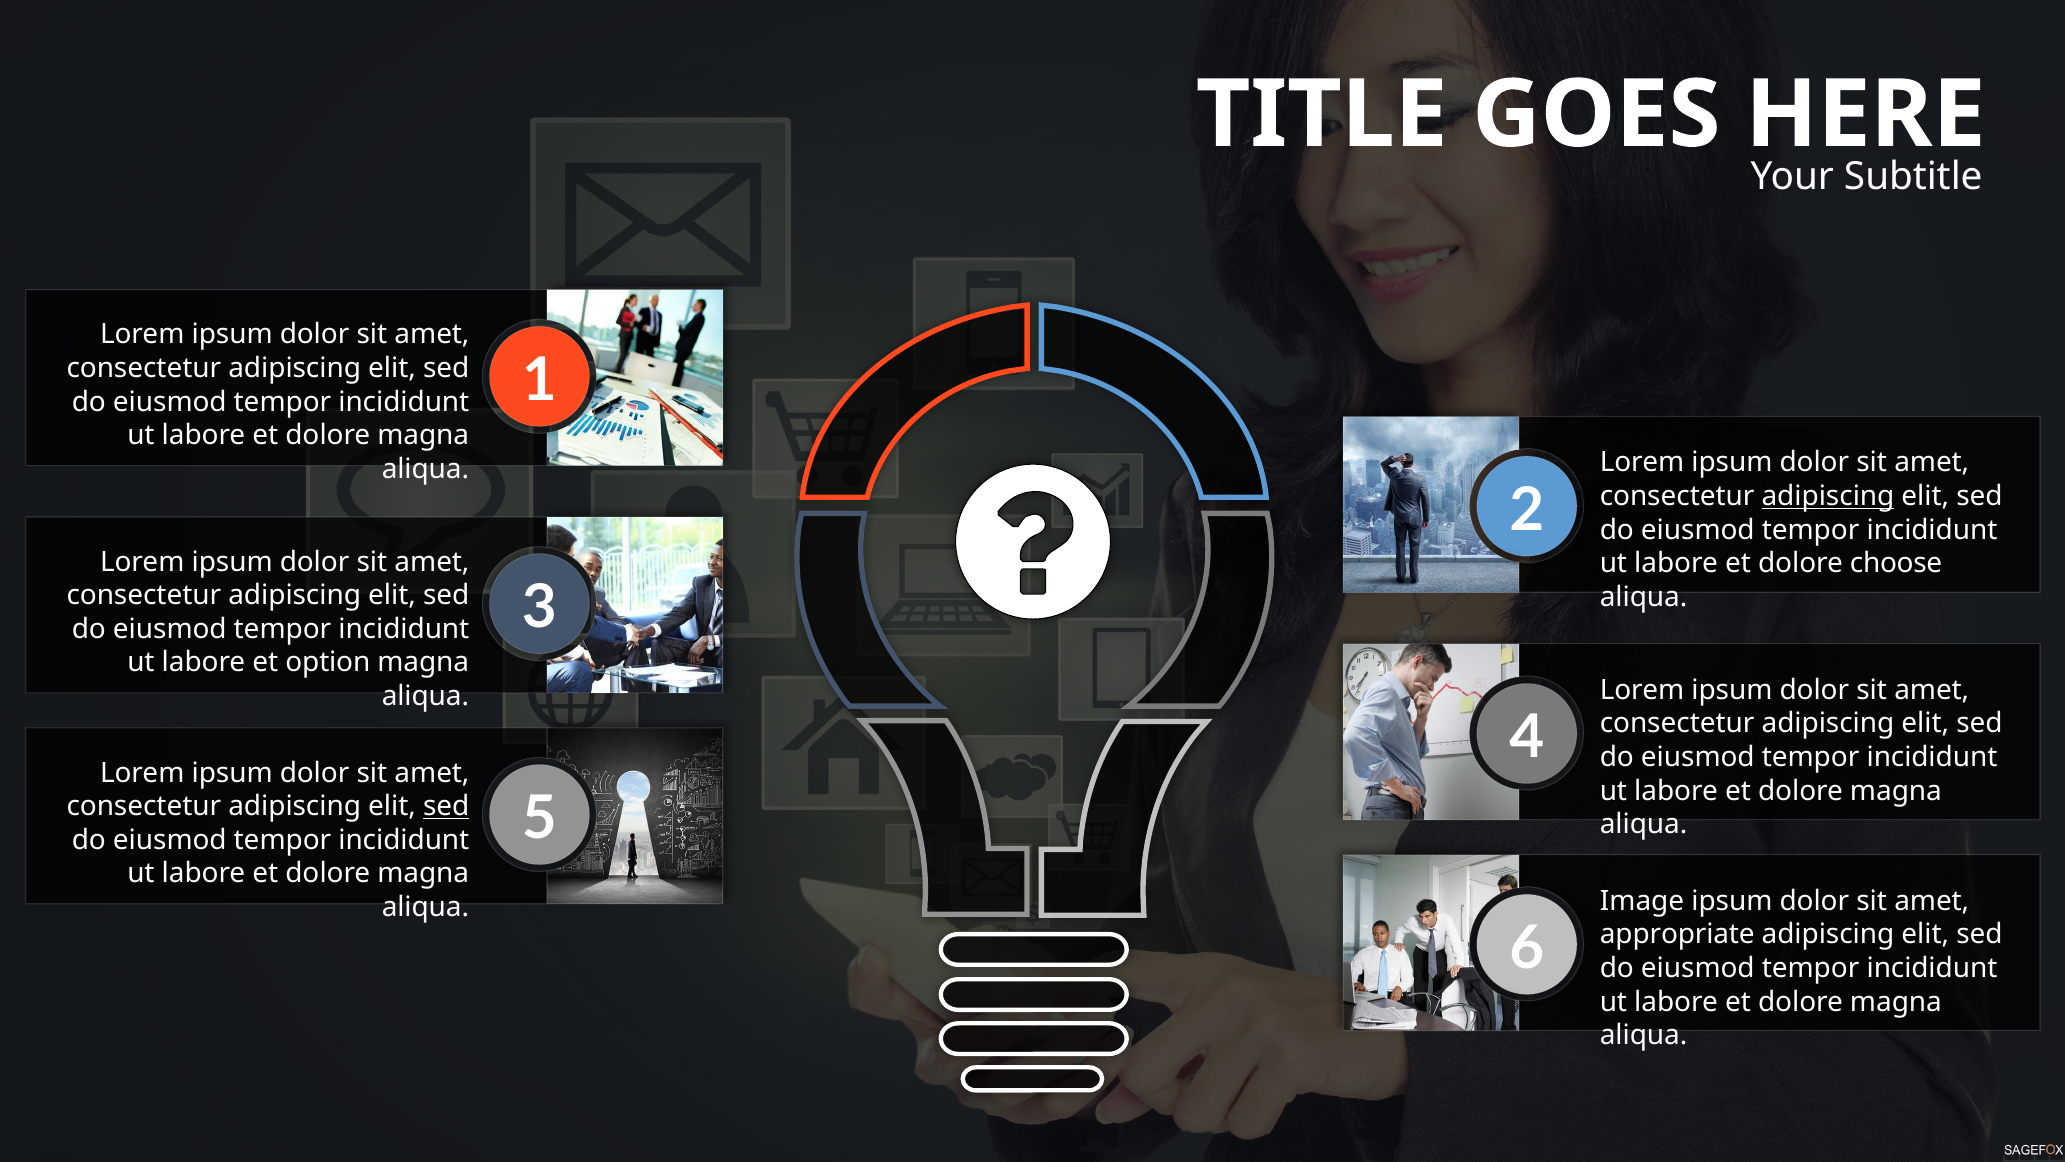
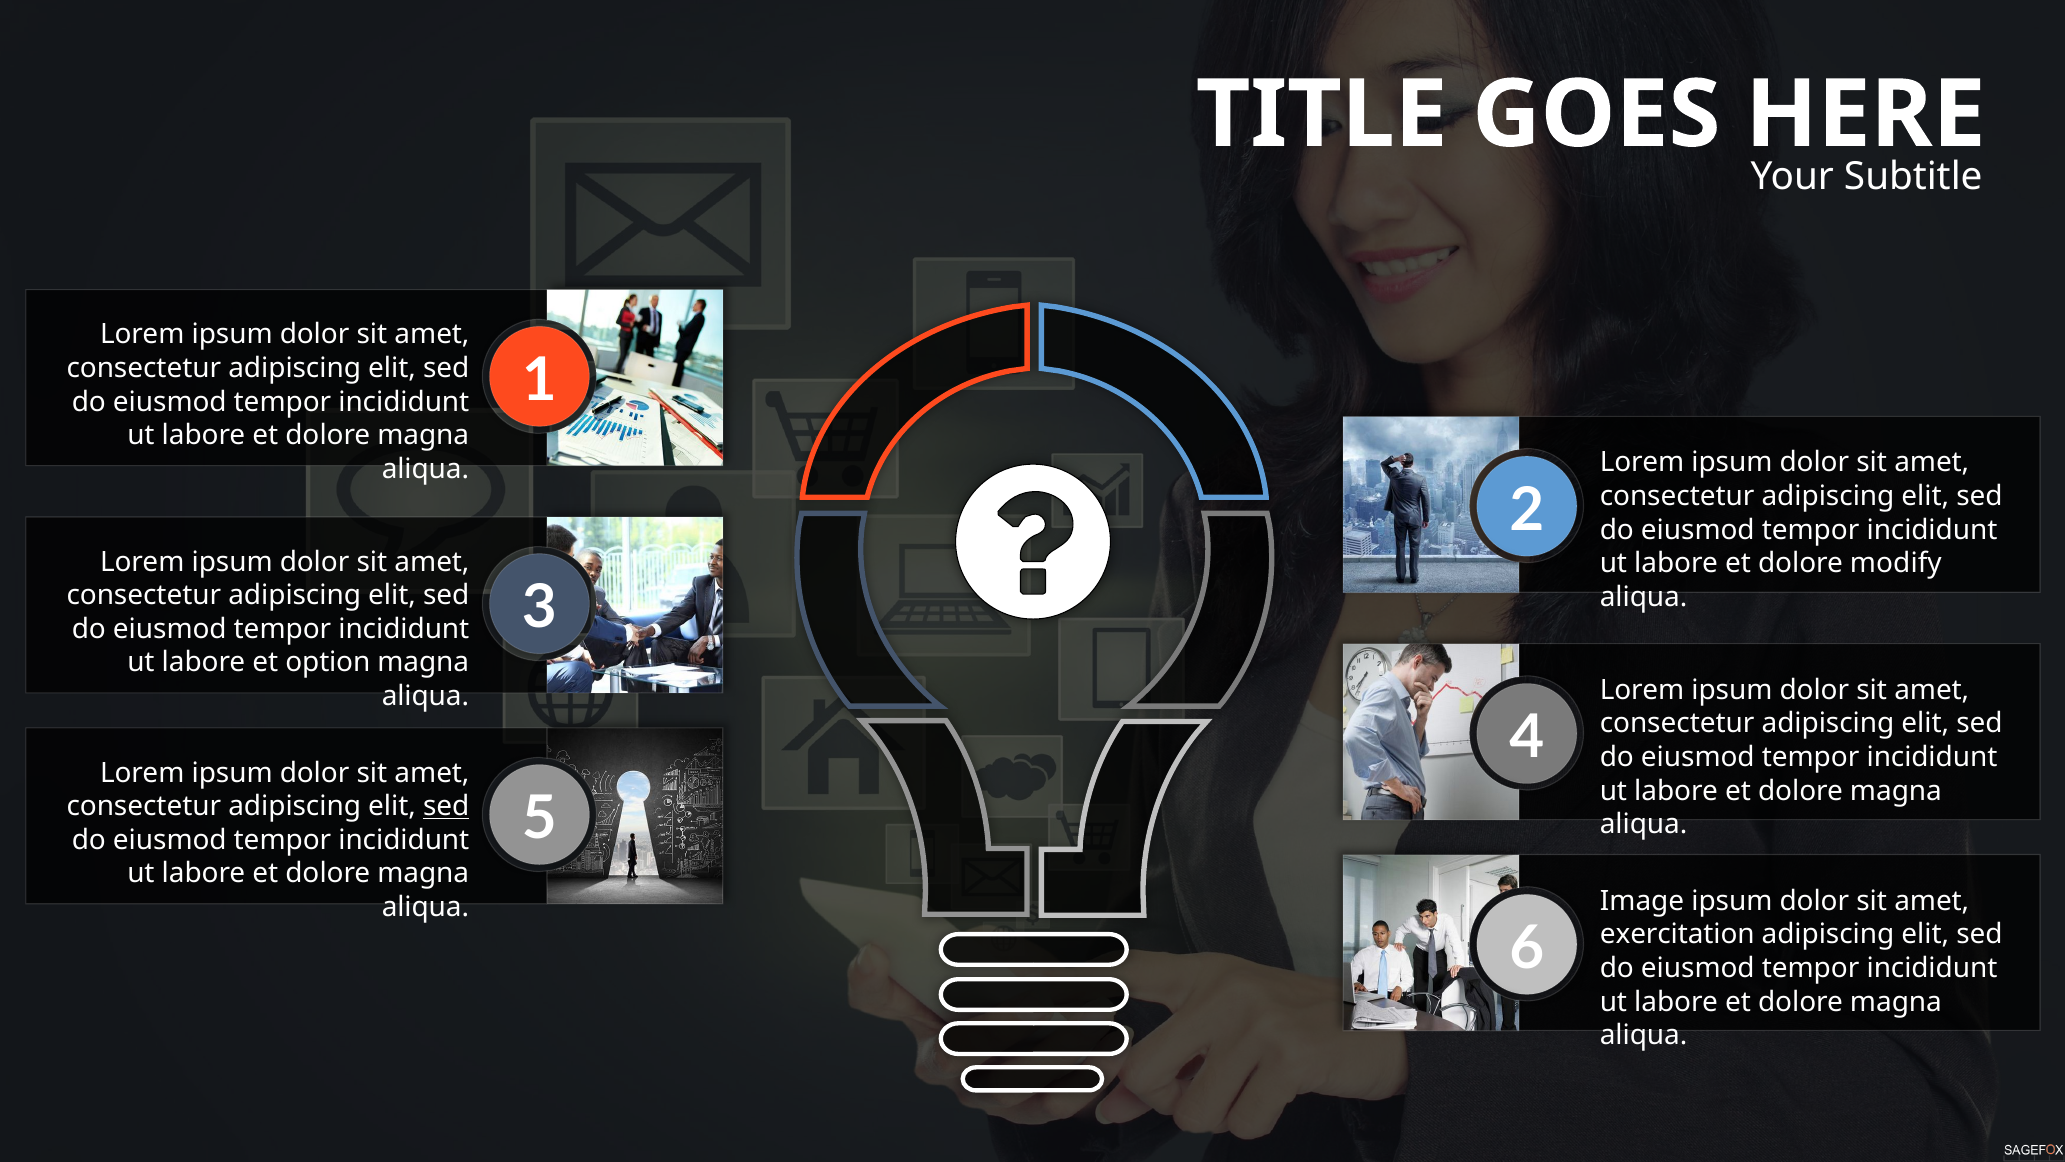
adipiscing at (1828, 496) underline: present -> none
choose: choose -> modify
appropriate: appropriate -> exercitation
